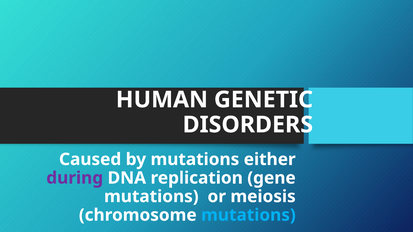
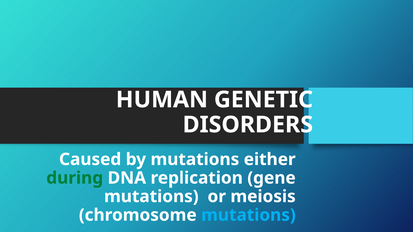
during colour: purple -> green
